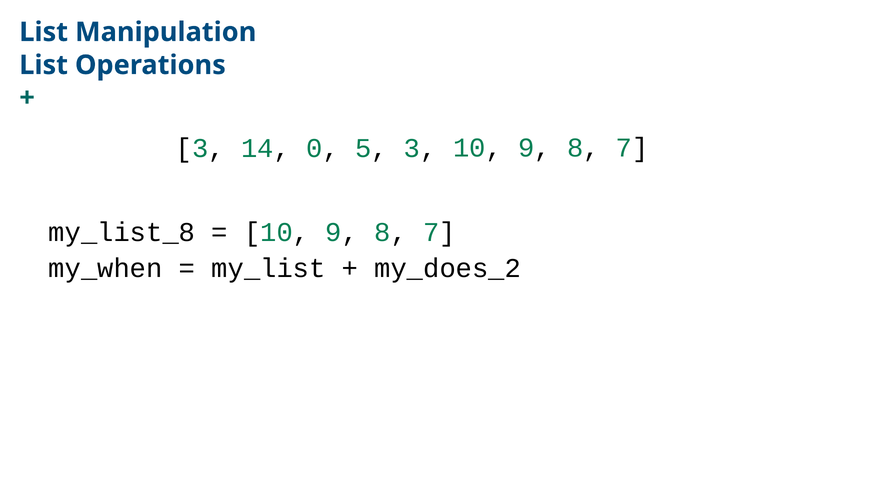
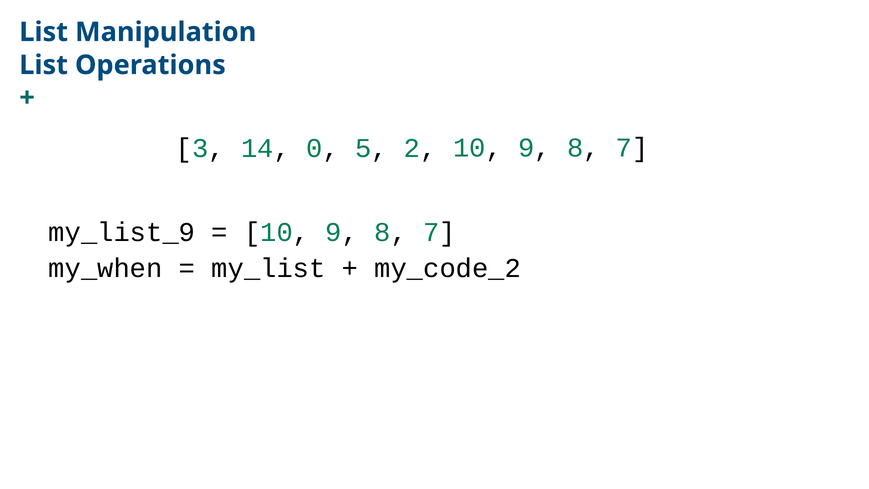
5 3: 3 -> 2
my_list_8: my_list_8 -> my_list_9
my_does_2: my_does_2 -> my_code_2
